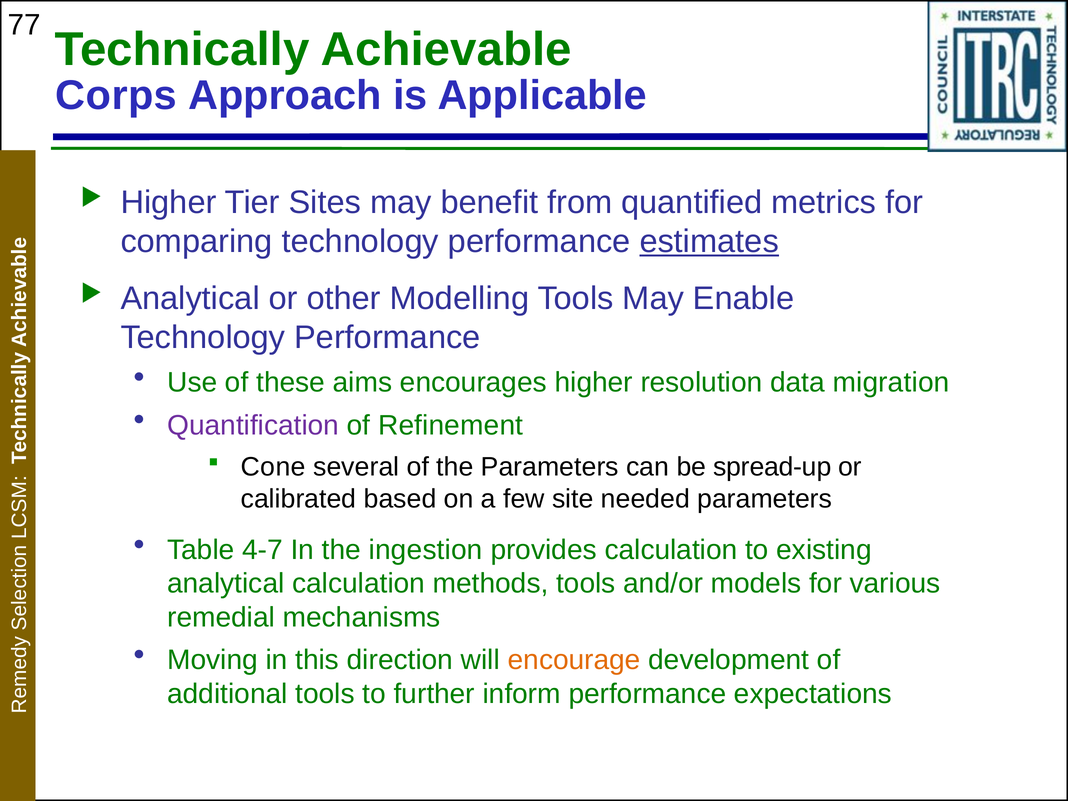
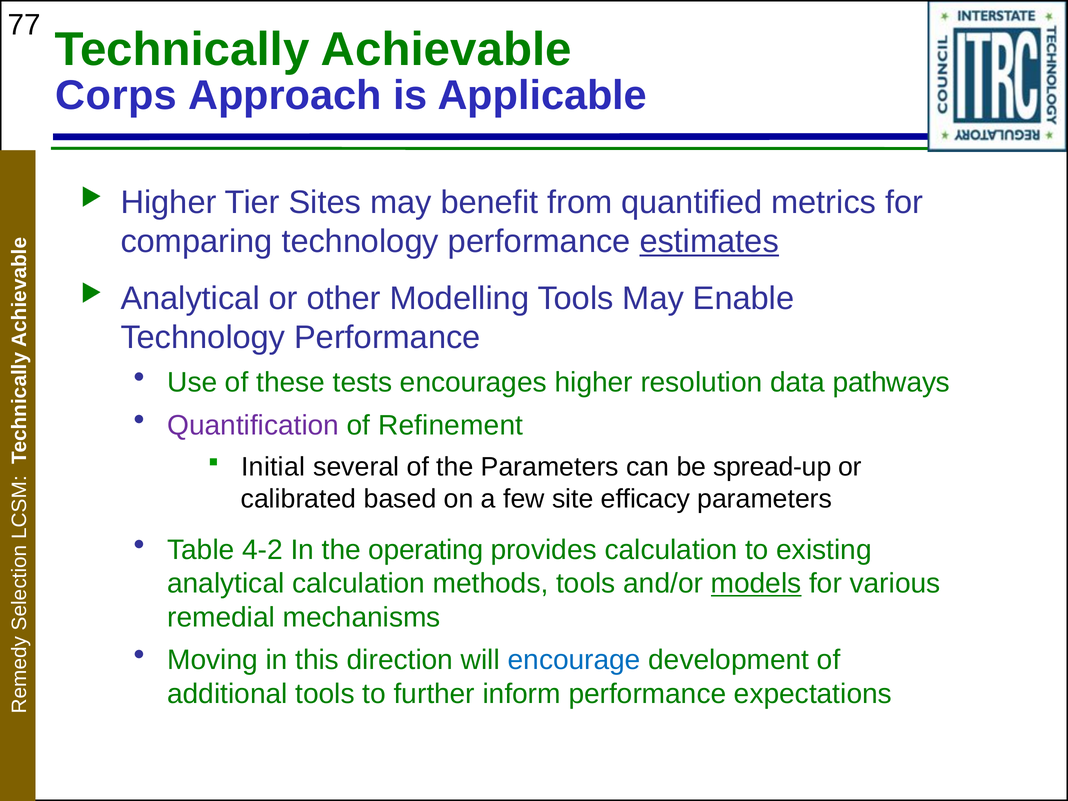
aims: aims -> tests
migration: migration -> pathways
Cone: Cone -> Initial
needed: needed -> efficacy
4-7: 4-7 -> 4-2
ingestion: ingestion -> operating
models underline: none -> present
encourage colour: orange -> blue
